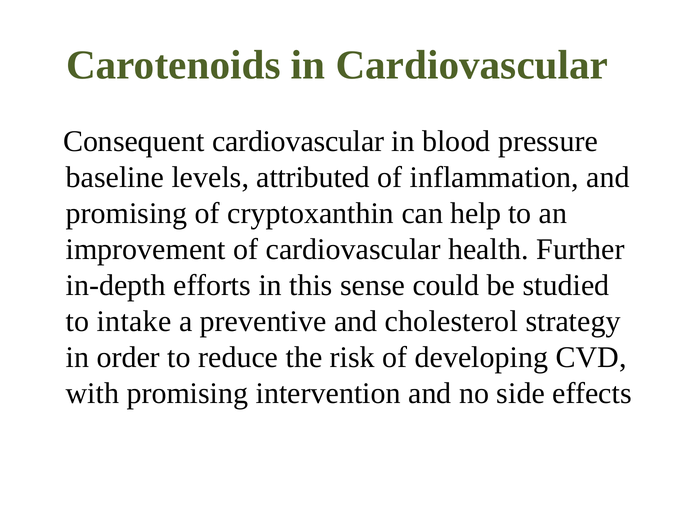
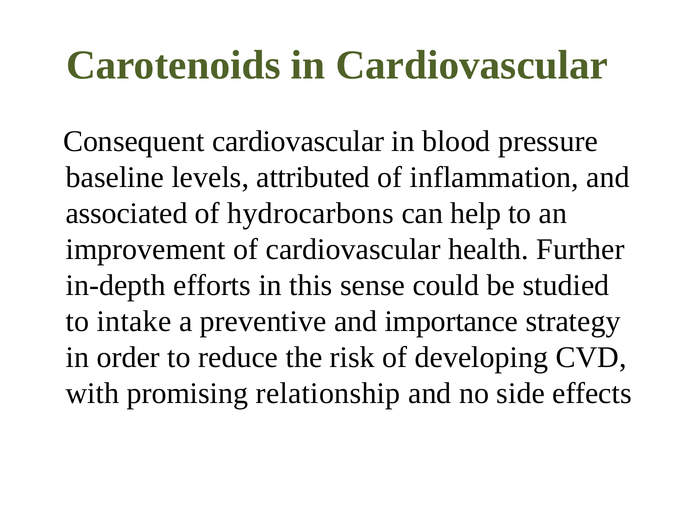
promising at (127, 214): promising -> associated
cryptoxanthin: cryptoxanthin -> hydrocarbons
cholesterol: cholesterol -> importance
intervention: intervention -> relationship
